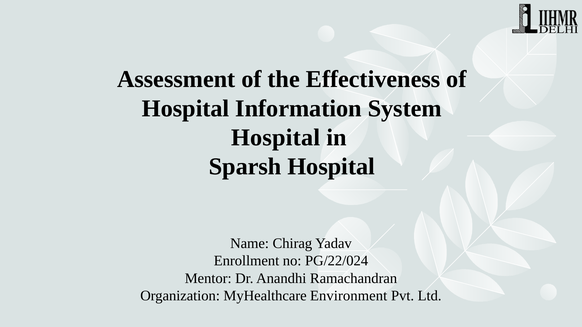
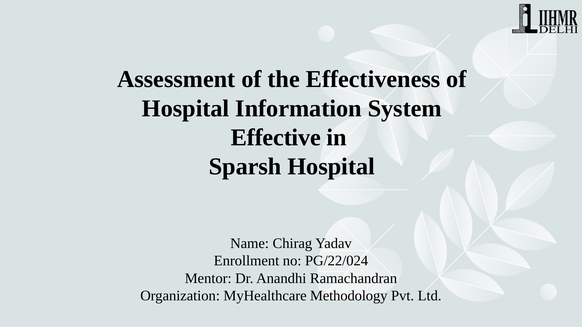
Hospital at (276, 138): Hospital -> Effective
Environment: Environment -> Methodology
